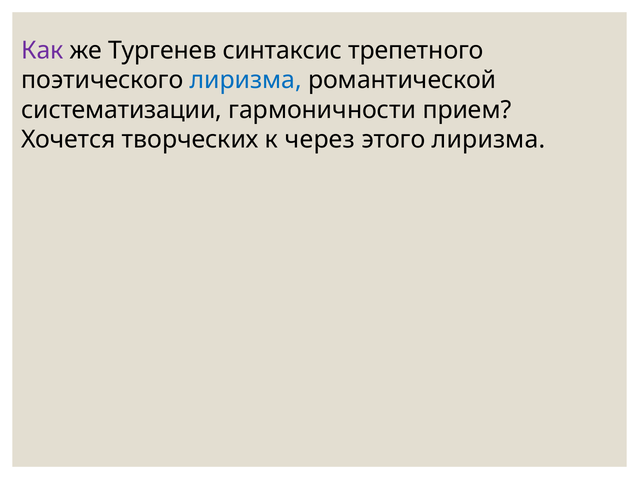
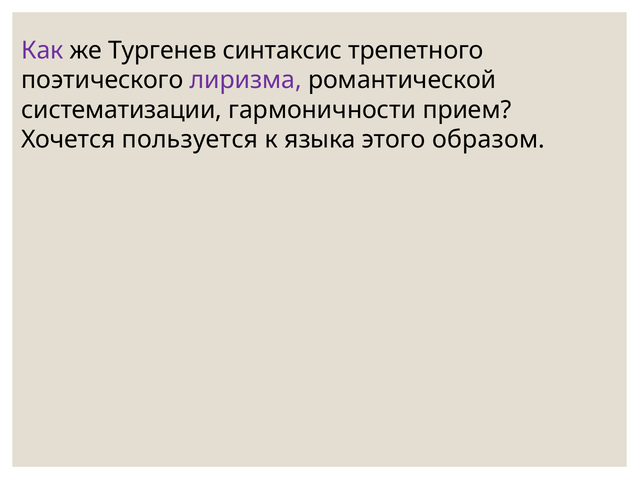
лиризма at (246, 80) colour: blue -> purple
творческих: творческих -> пользуется
через: через -> языка
этого лиризма: лиризма -> образом
